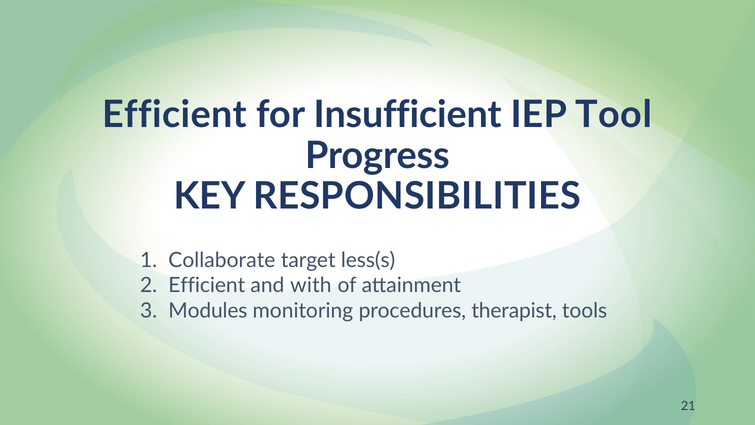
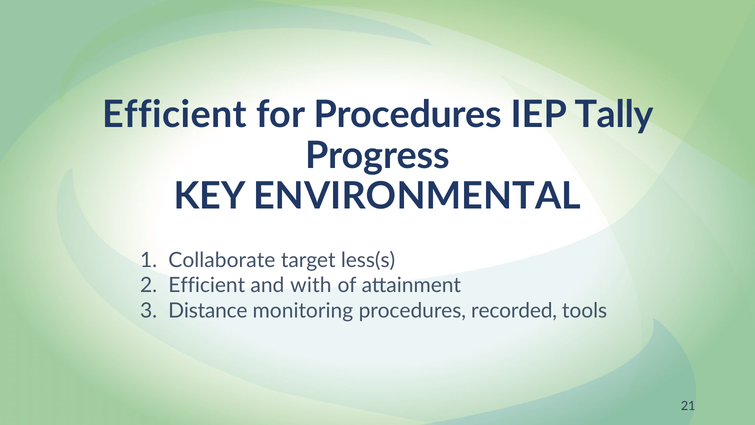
for Insufficient: Insufficient -> Procedures
Tool: Tool -> Tally
RESPONSIBILITIES: RESPONSIBILITIES -> ENVIRONMENTAL
Modules: Modules -> Distance
therapist: therapist -> recorded
